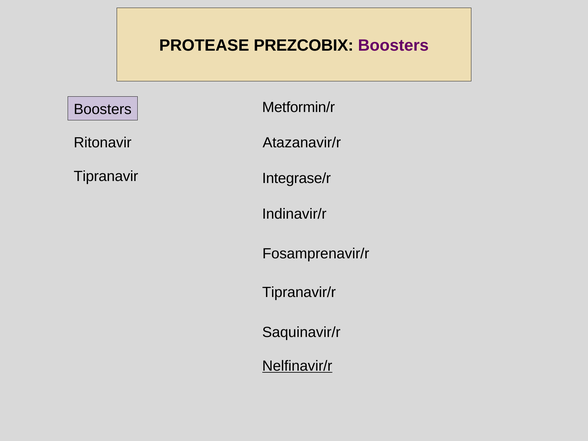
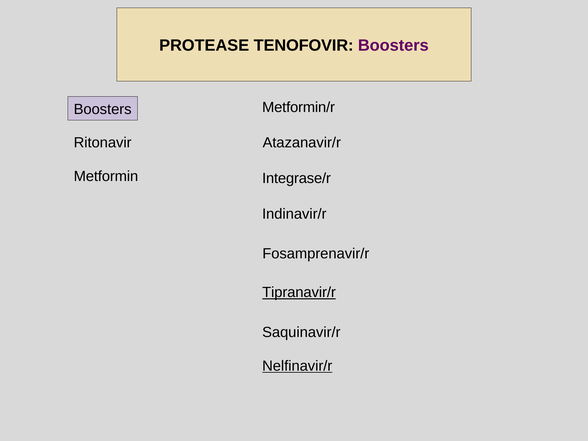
PREZCOBIX: PREZCOBIX -> TENOFOVIR
Tipranavir: Tipranavir -> Metformin
Tipranavir/r underline: none -> present
